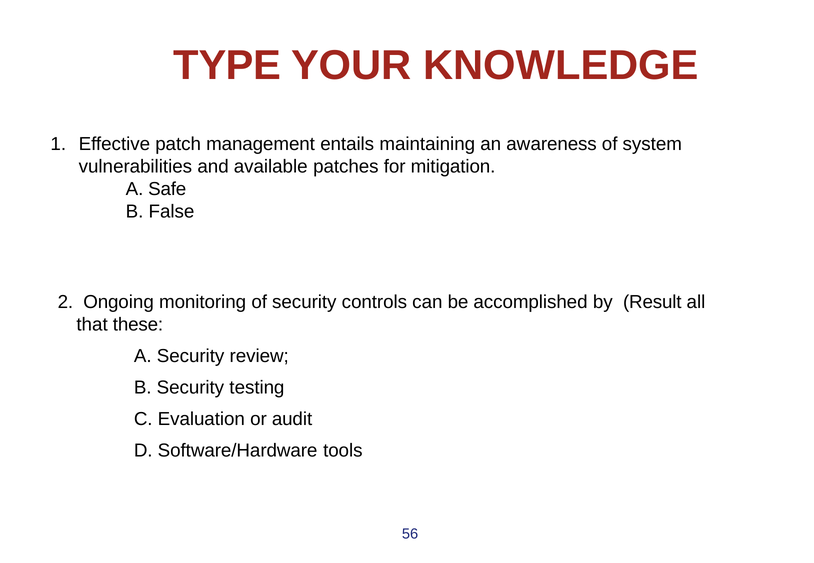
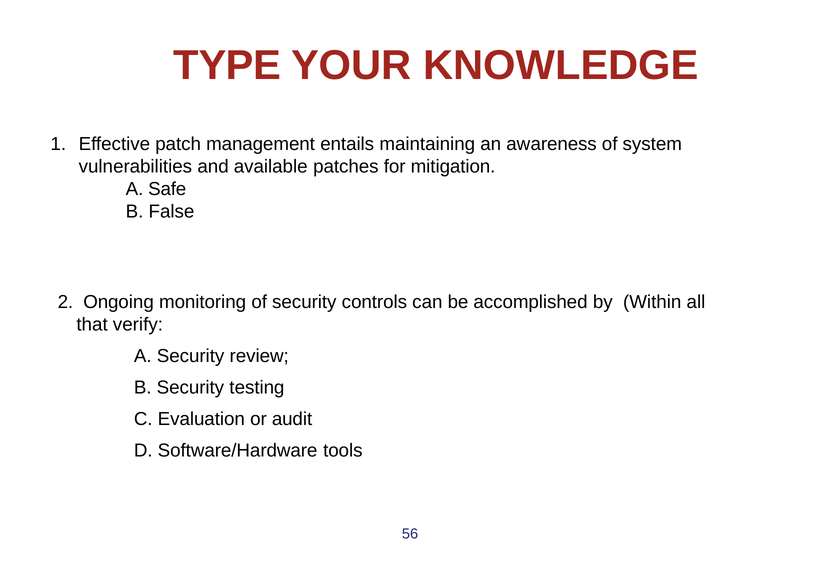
Result: Result -> Within
these: these -> verify
